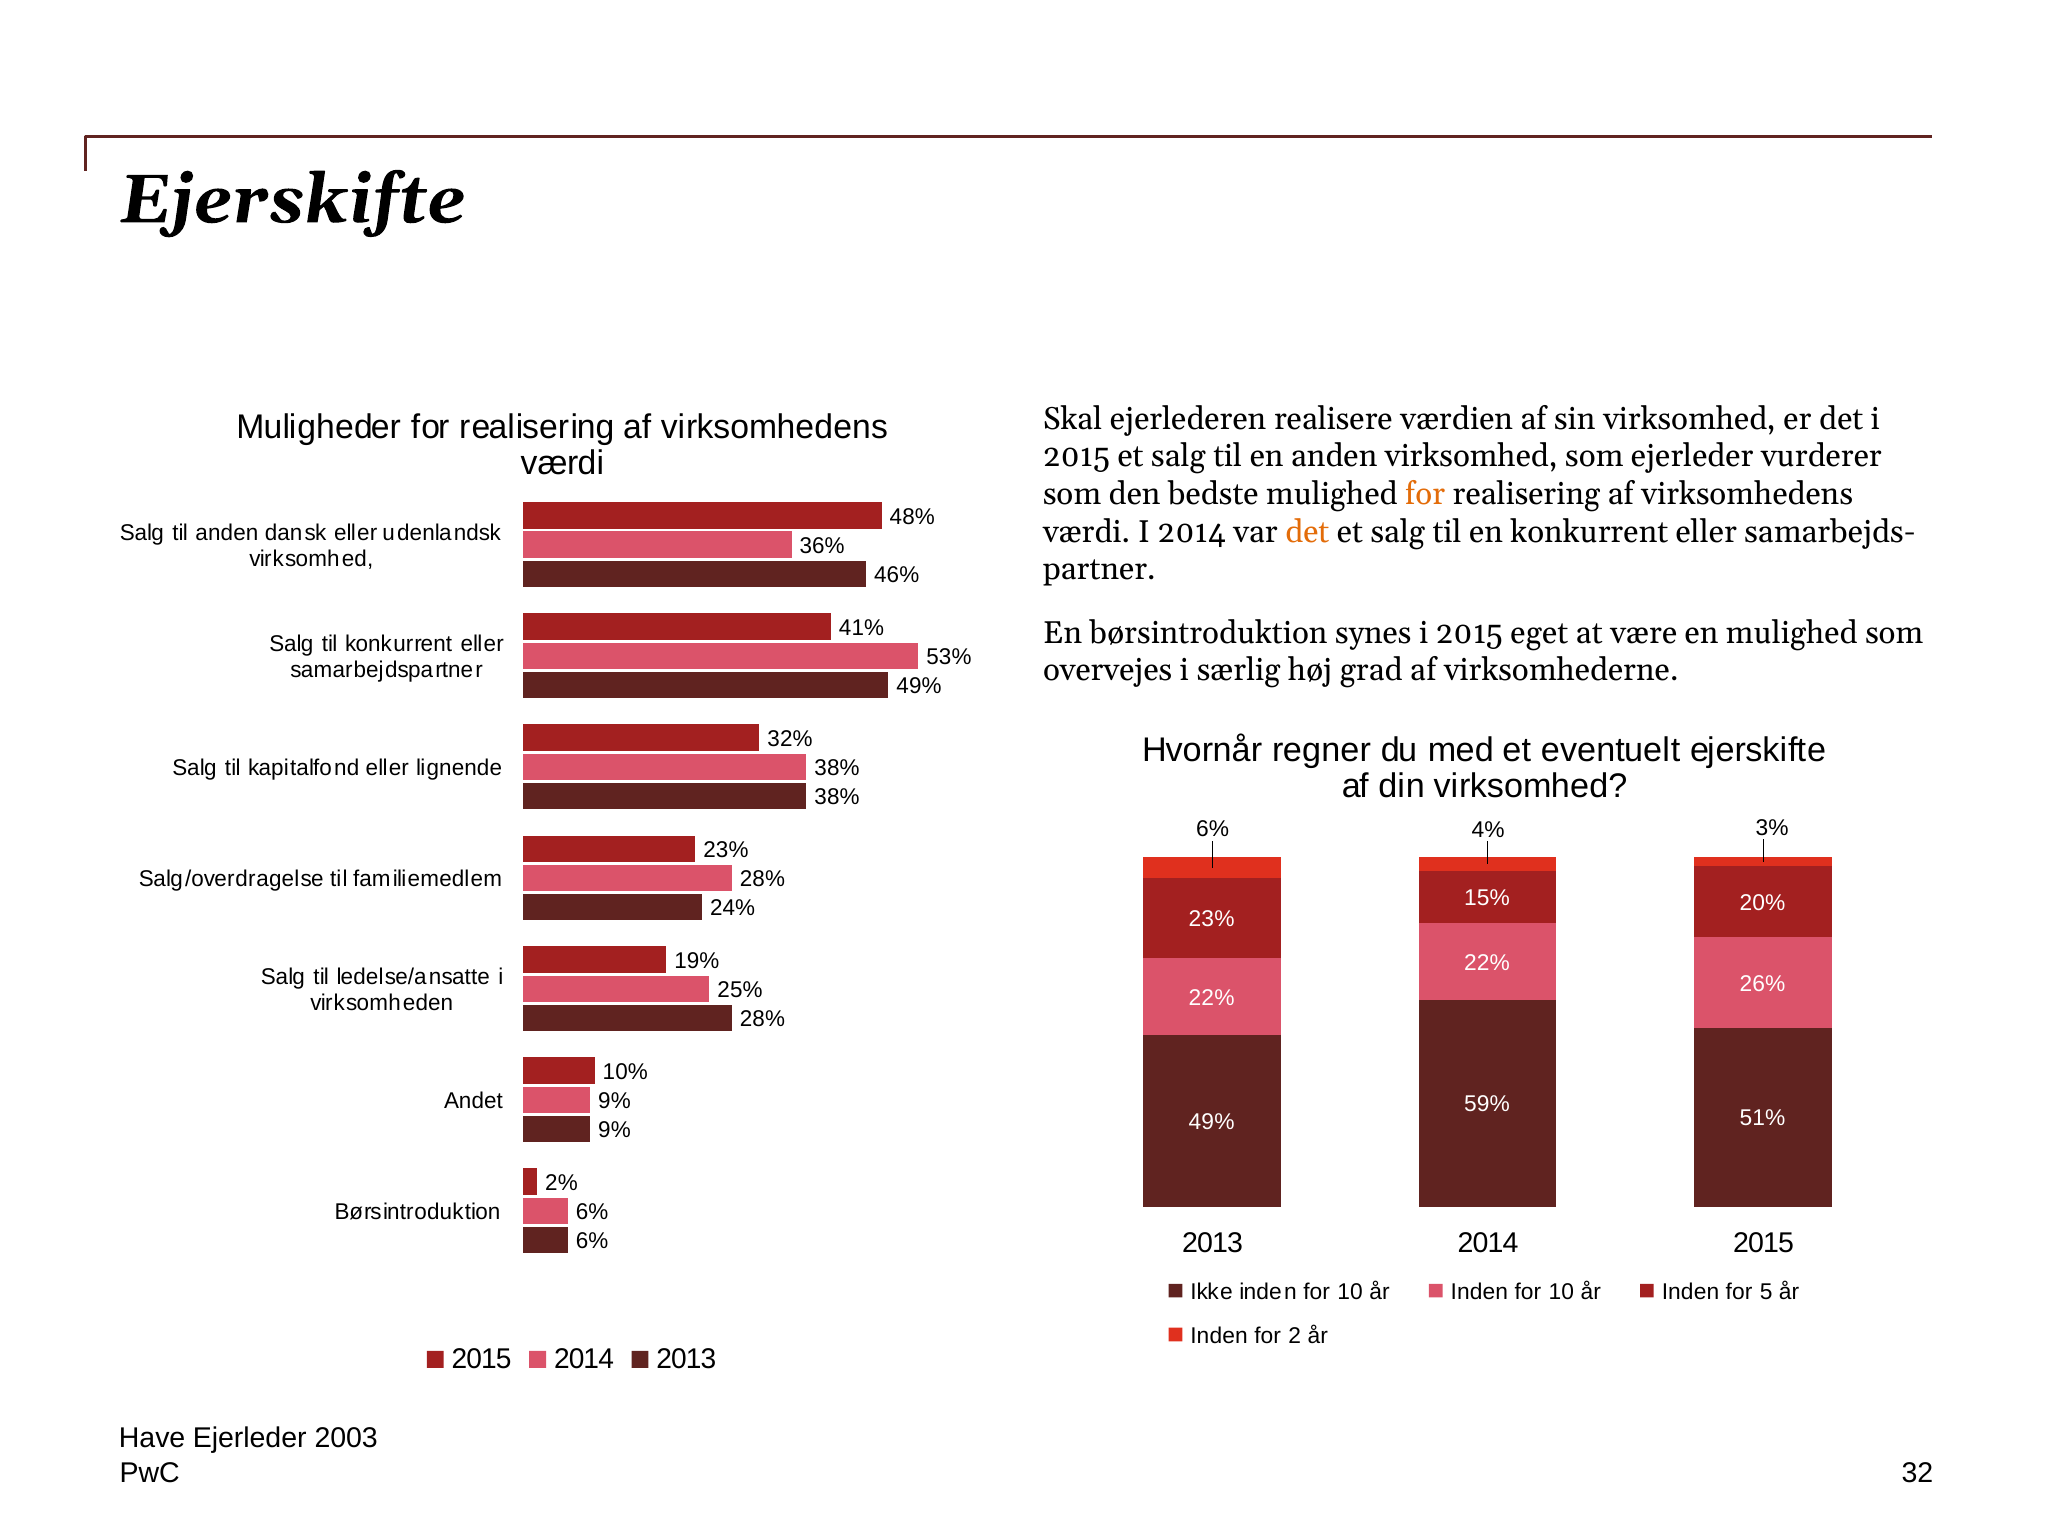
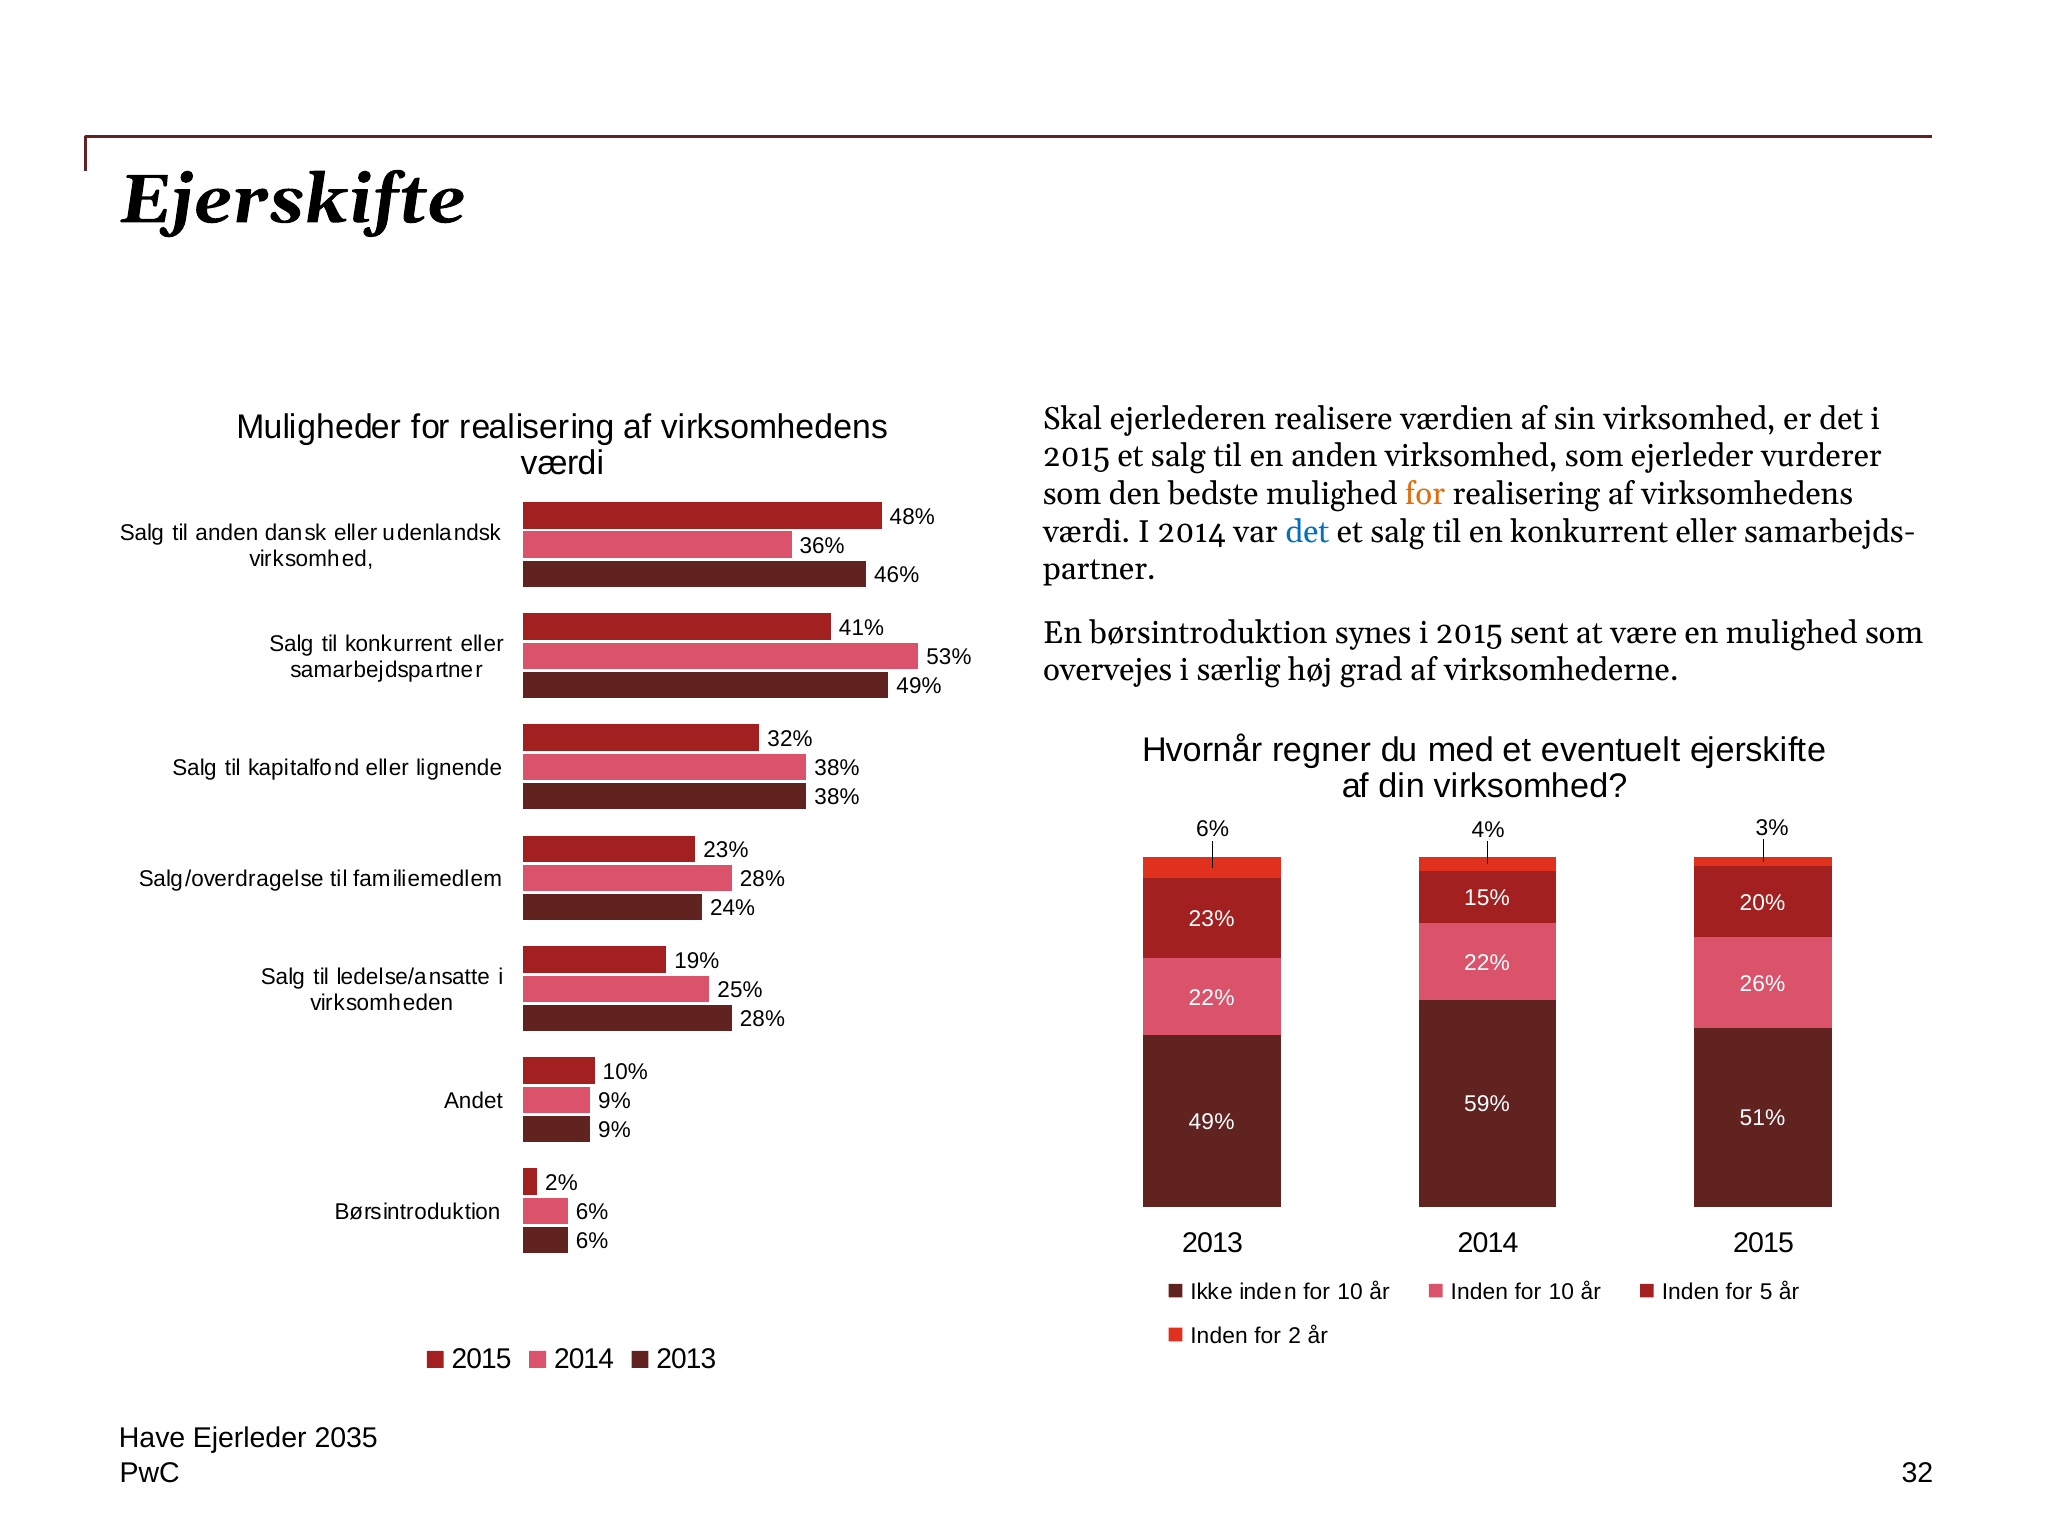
det at (1307, 532) colour: orange -> blue
eget: eget -> sent
2003: 2003 -> 2035
